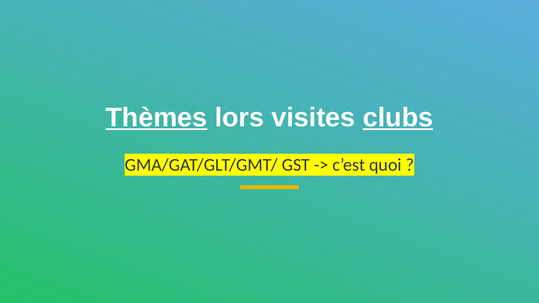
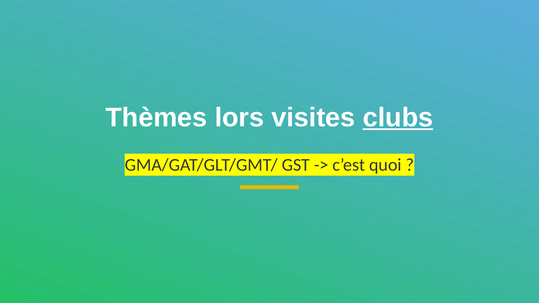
Thèmes underline: present -> none
